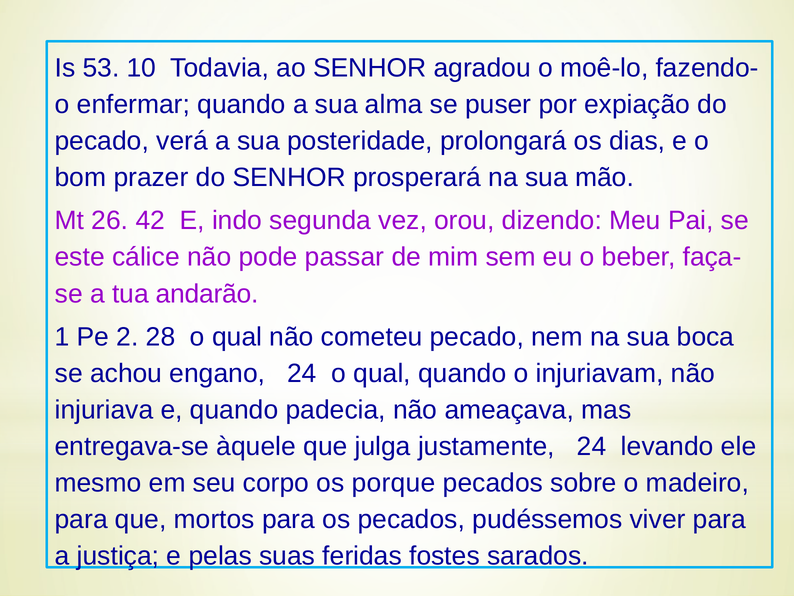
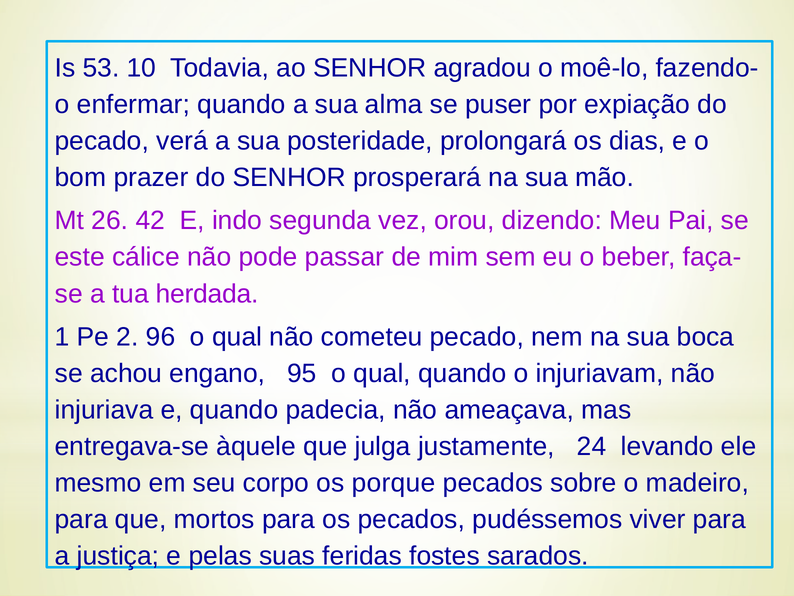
andarão: andarão -> herdada
28: 28 -> 96
engano 24: 24 -> 95
